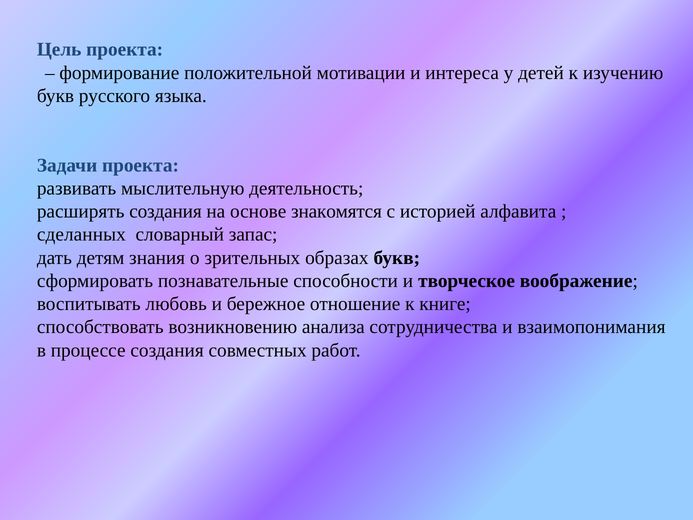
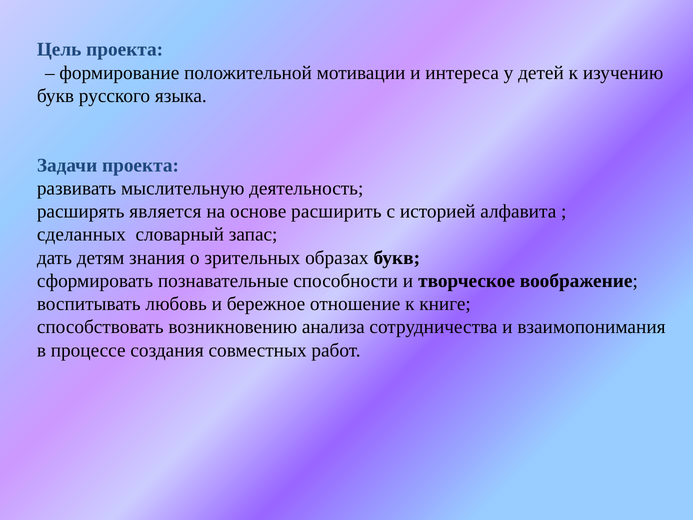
расширять создания: создания -> является
знакомятся: знакомятся -> расширить
